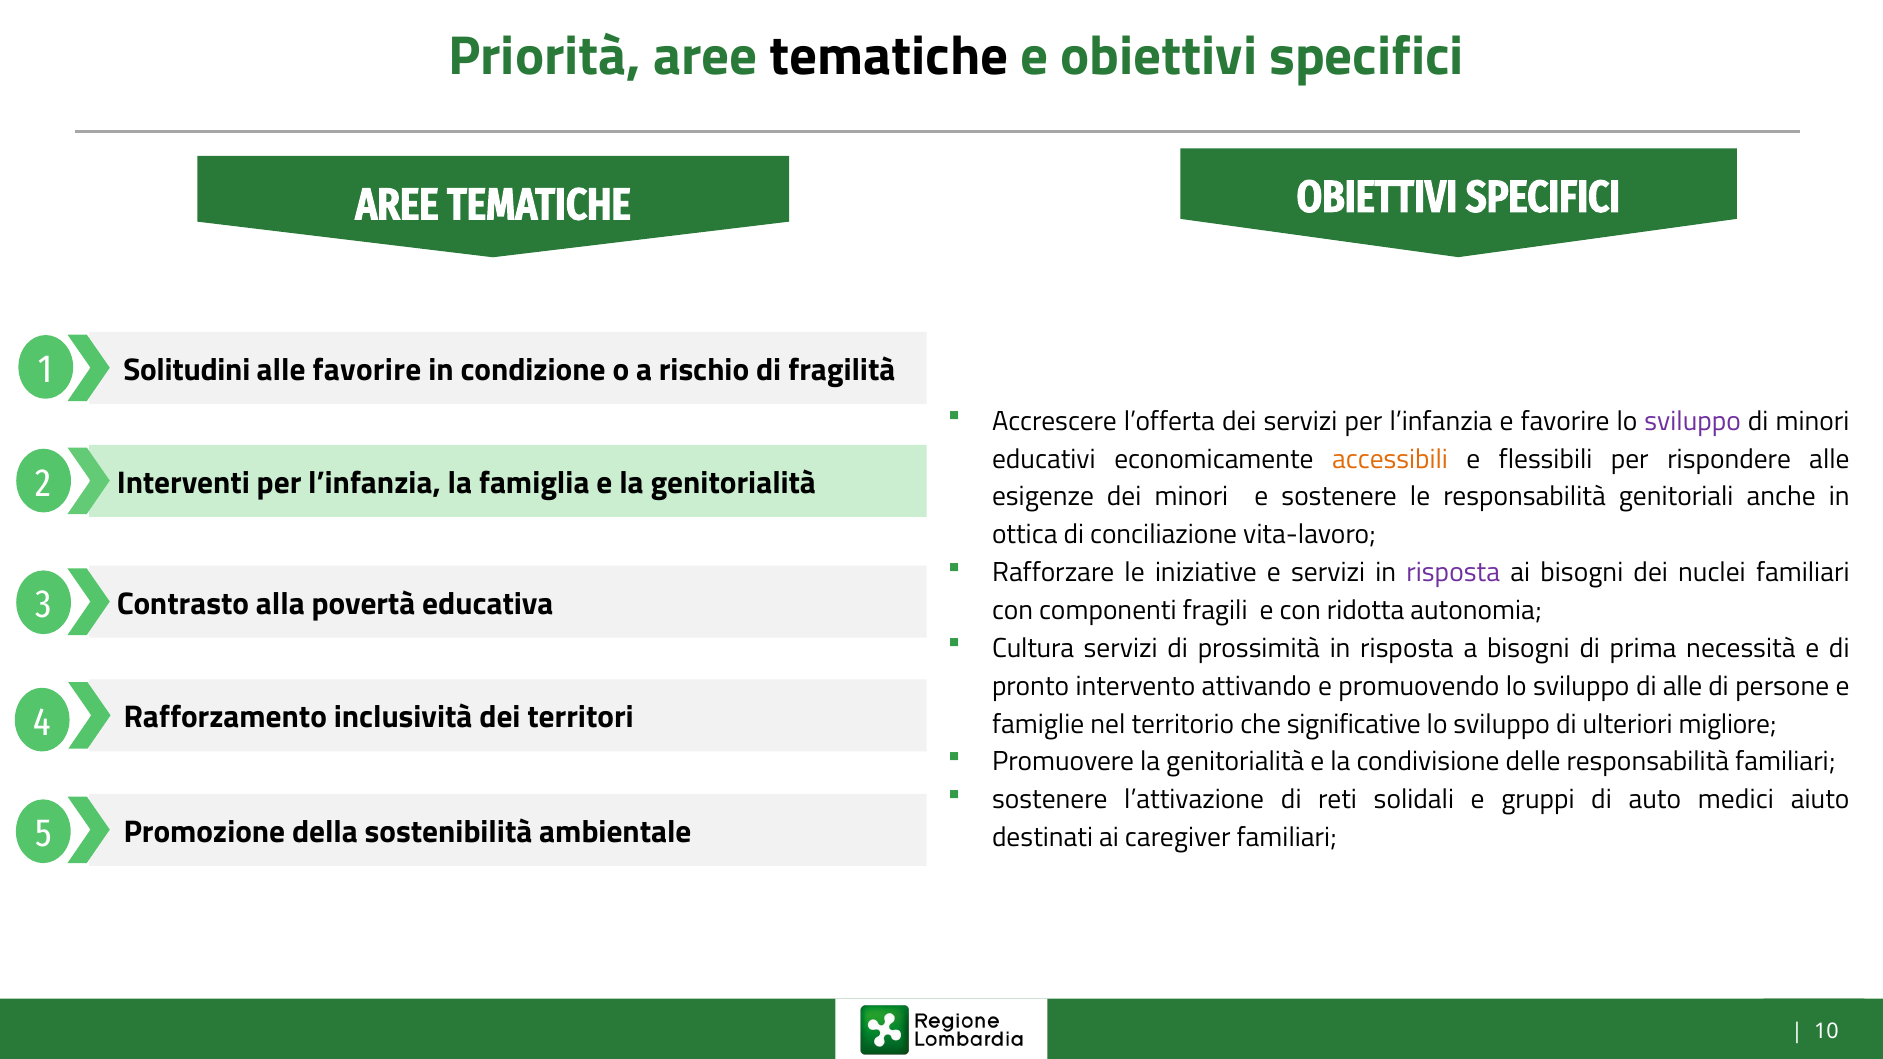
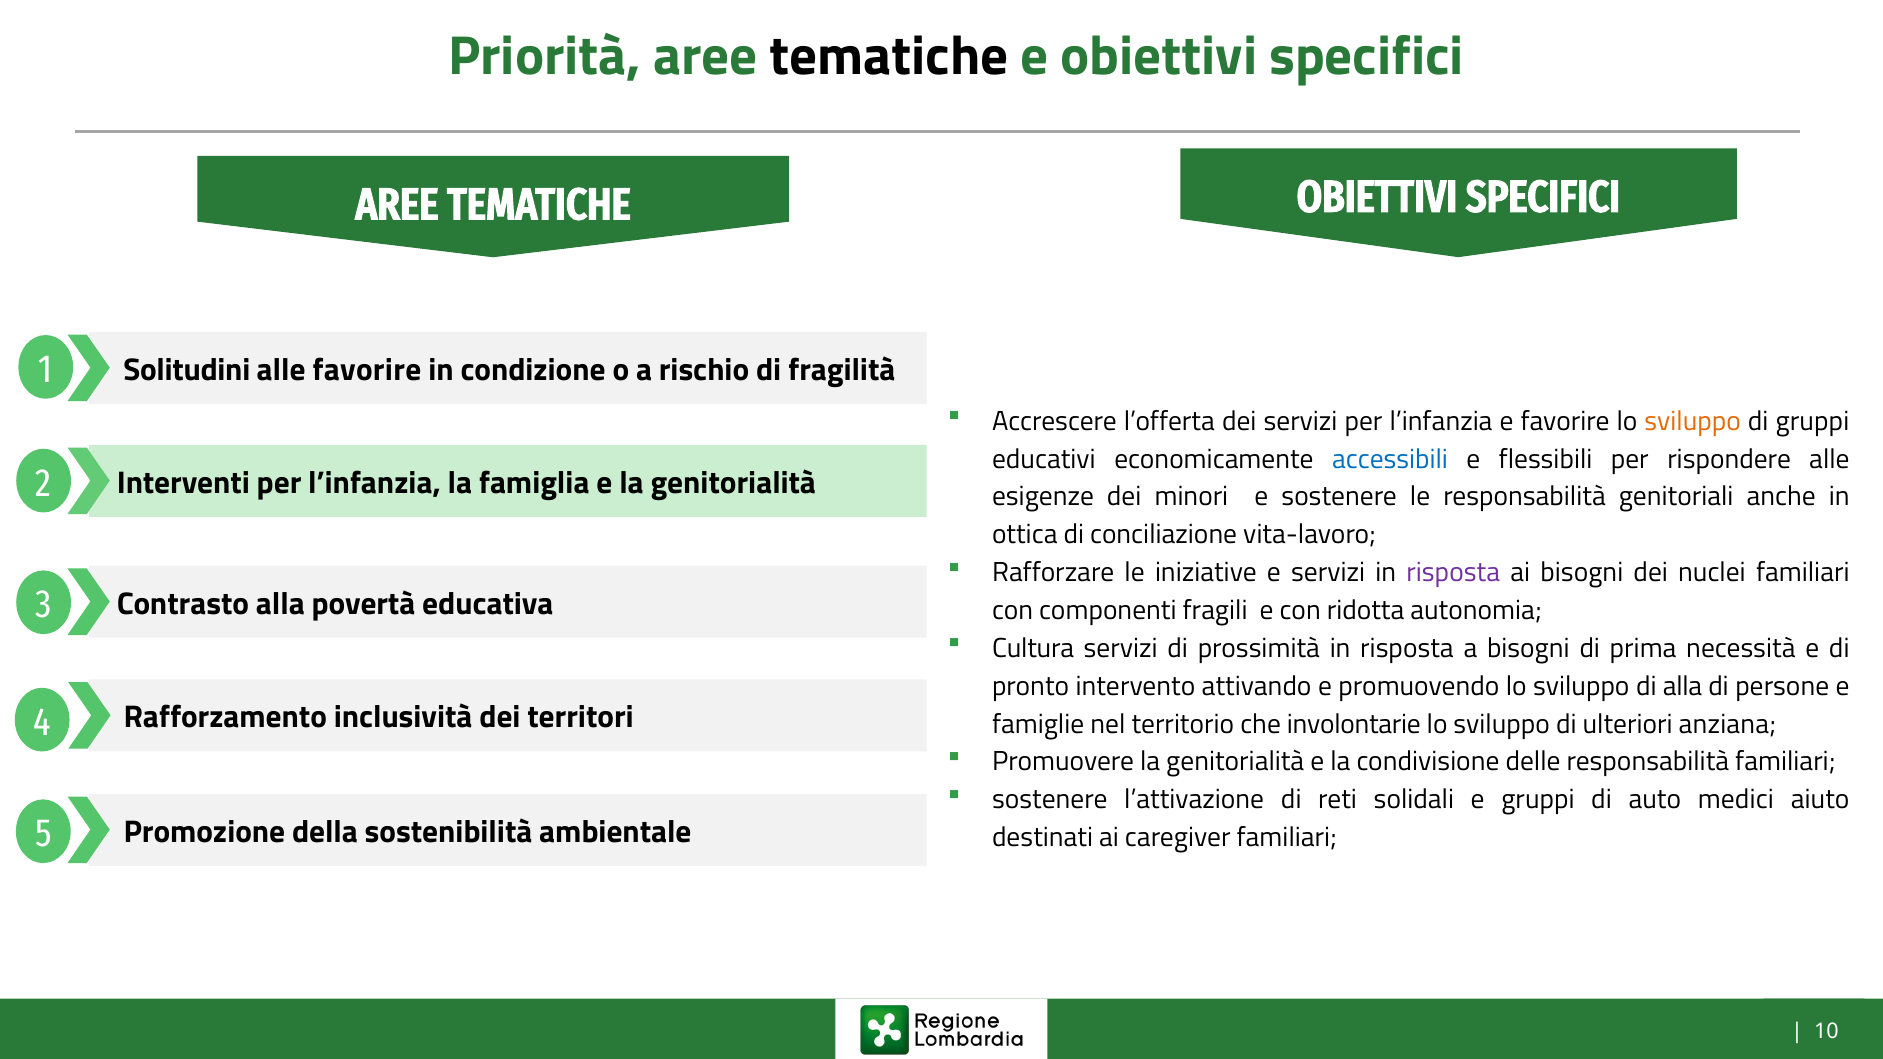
sviluppo at (1693, 421) colour: purple -> orange
di minori: minori -> gruppi
accessibili colour: orange -> blue
di alle: alle -> alla
significative: significative -> involontarie
migliore: migliore -> anziana
